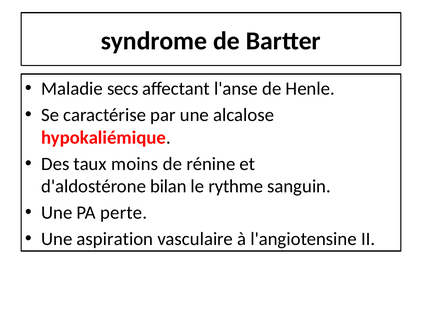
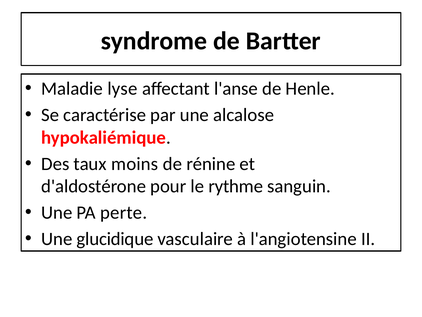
secs: secs -> lyse
bilan: bilan -> pour
aspiration: aspiration -> glucidique
